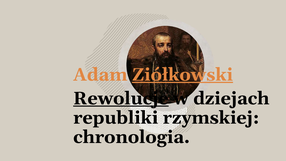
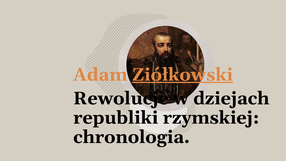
Rewolucje underline: present -> none
